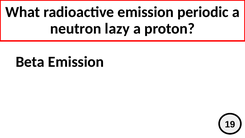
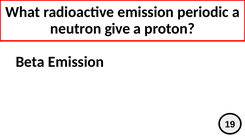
lazy: lazy -> give
